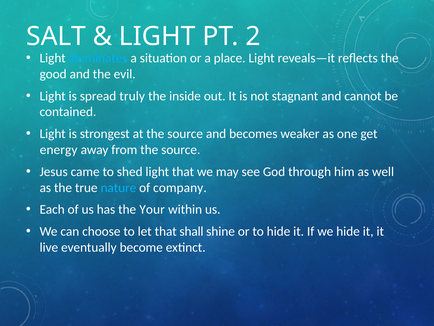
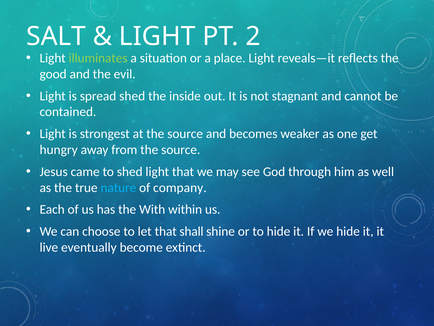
illuminates colour: light blue -> light green
spread truly: truly -> shed
energy: energy -> hungry
Your: Your -> With
